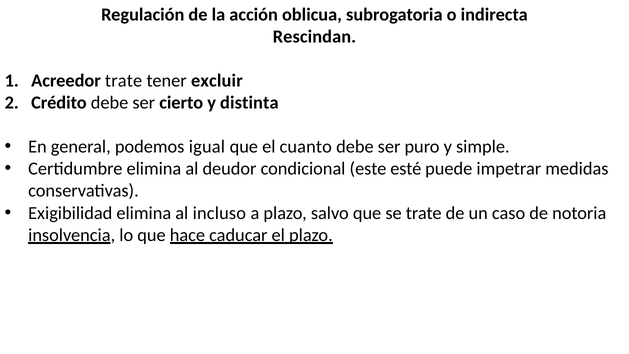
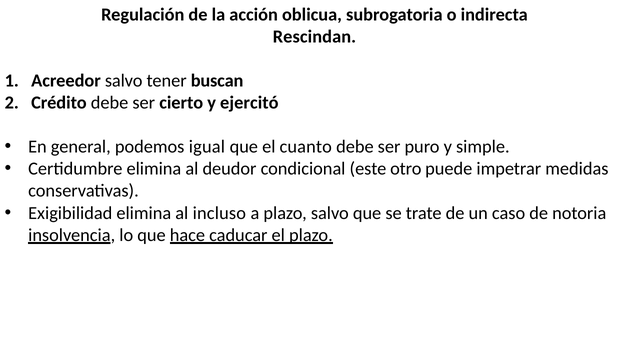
Acreedor trate: trate -> salvo
excluir: excluir -> buscan
distinta: distinta -> ejercitó
esté: esté -> otro
